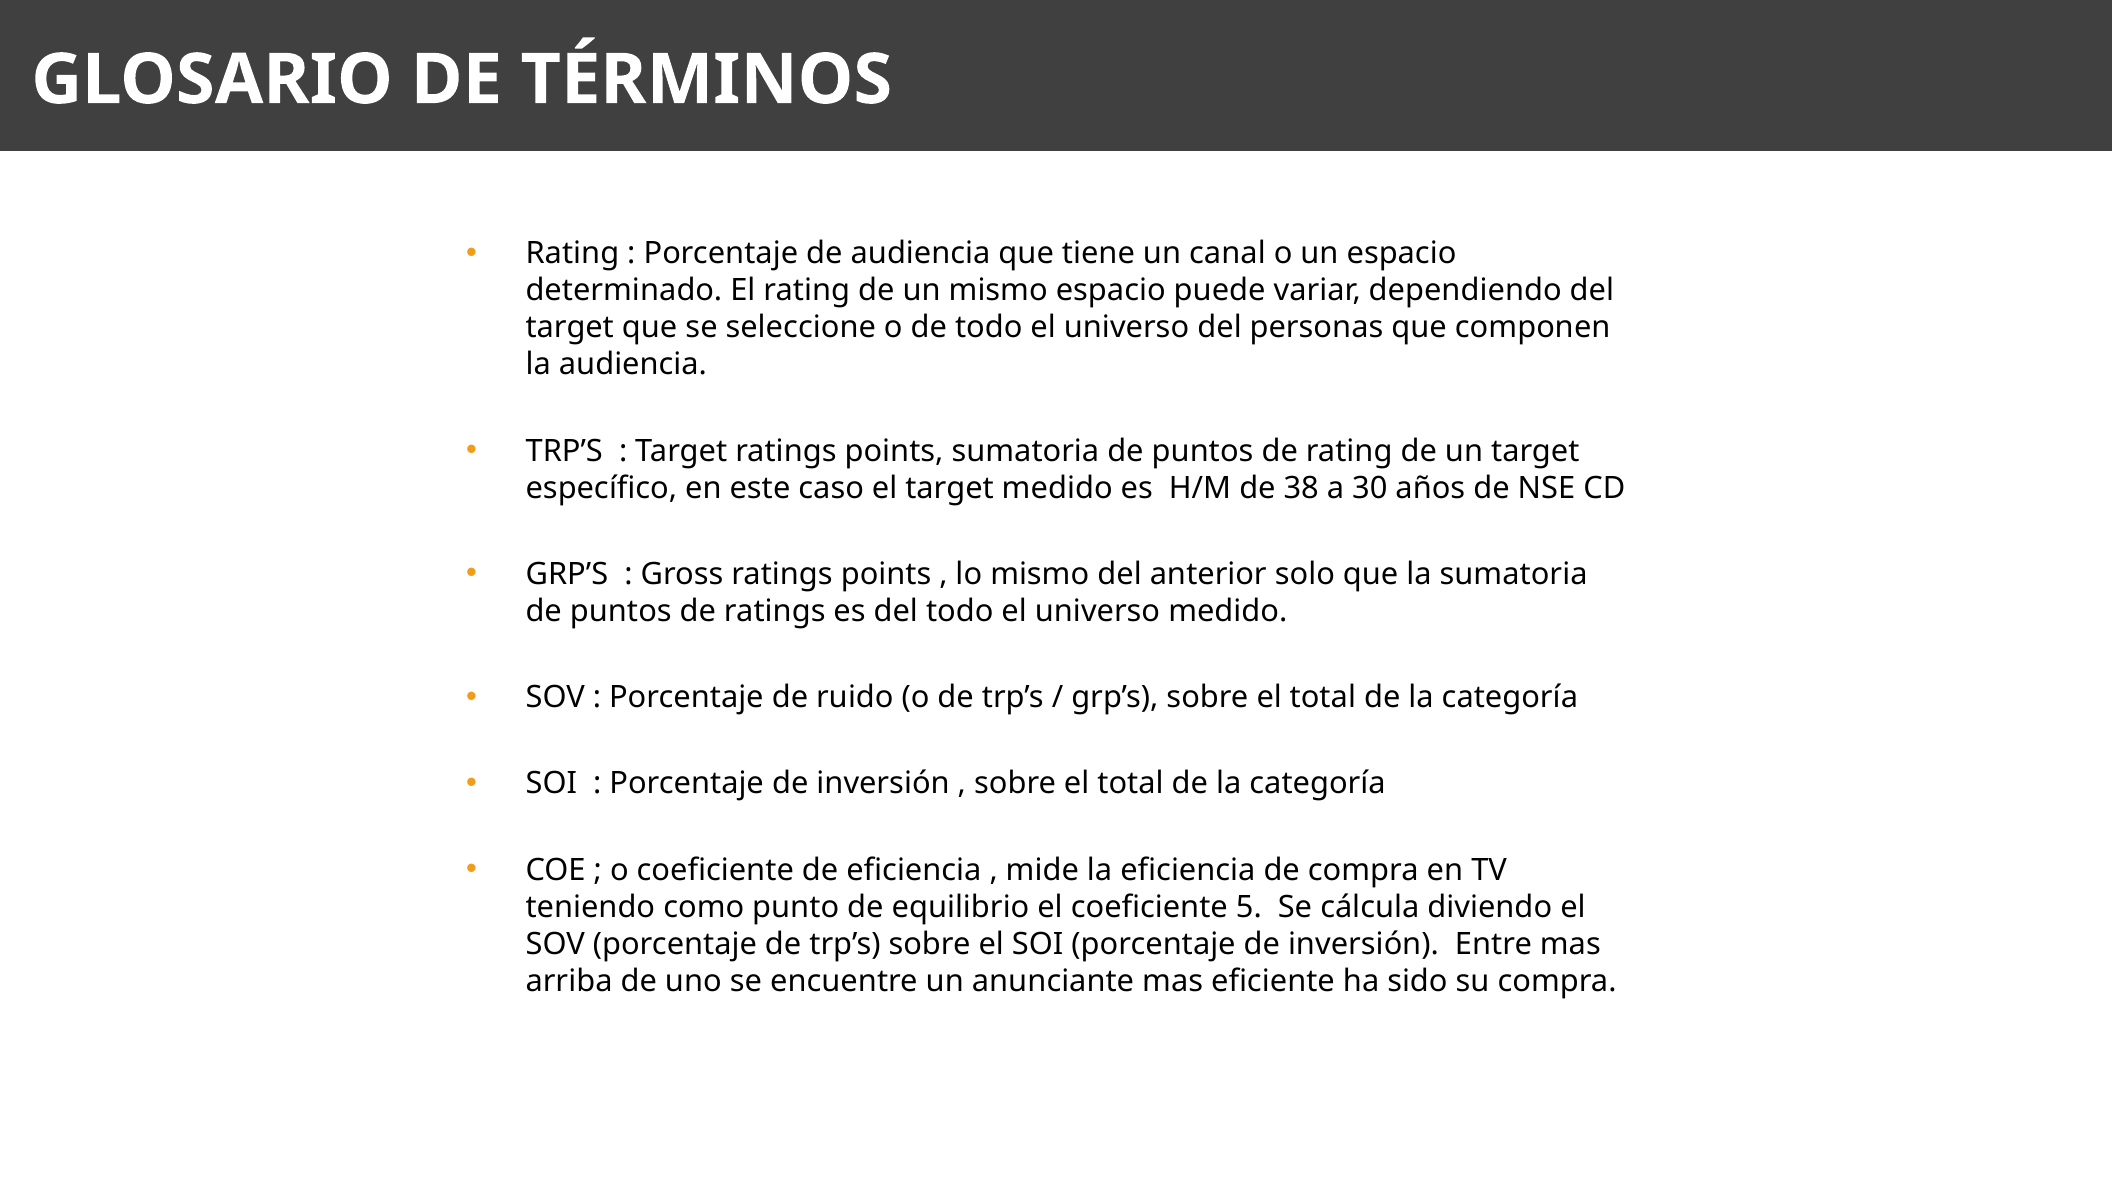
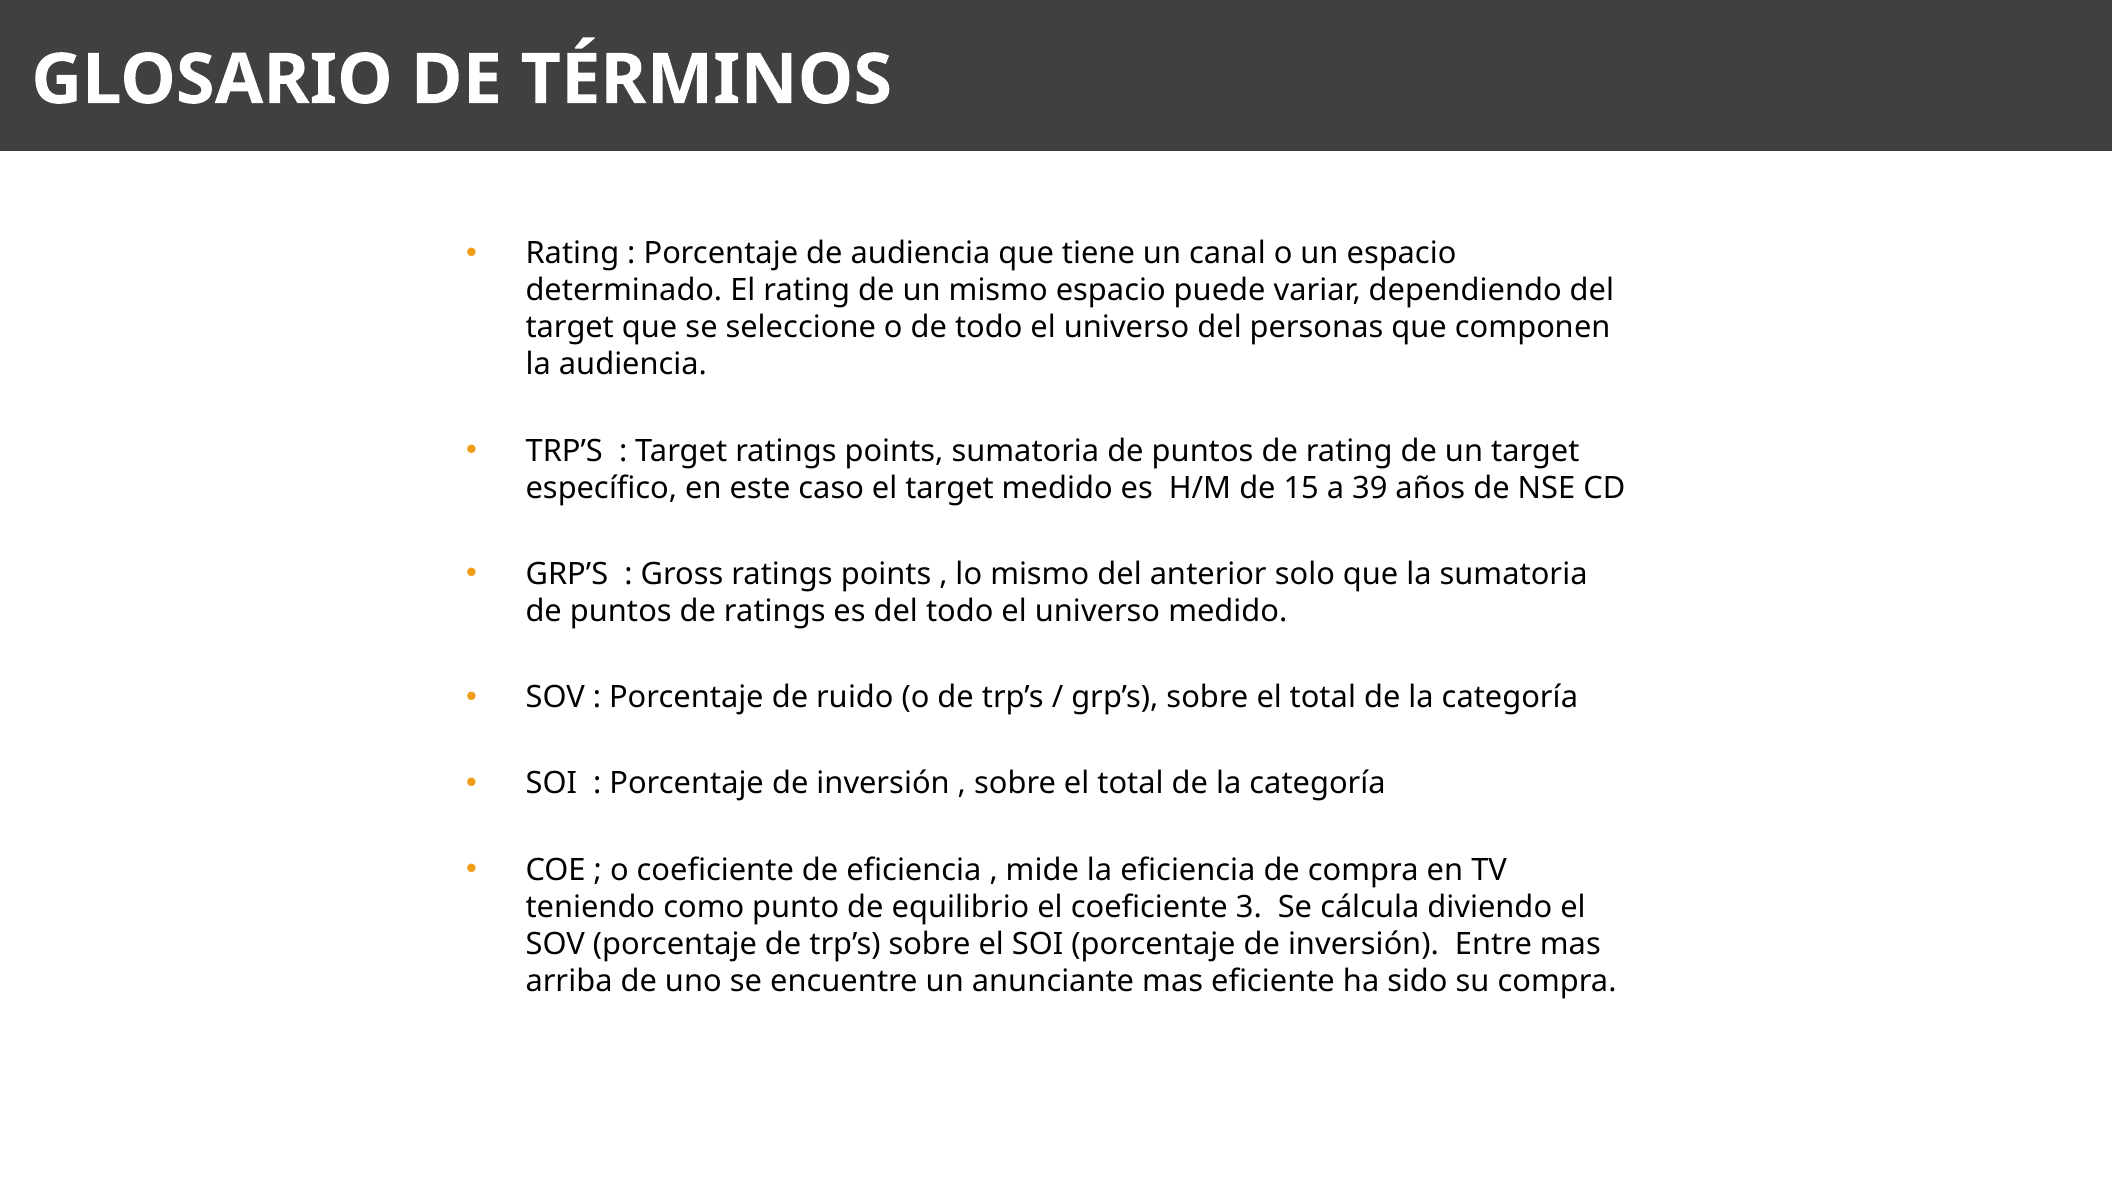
38: 38 -> 15
30: 30 -> 39
5: 5 -> 3
